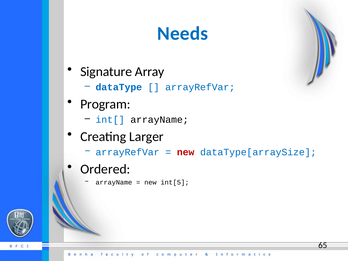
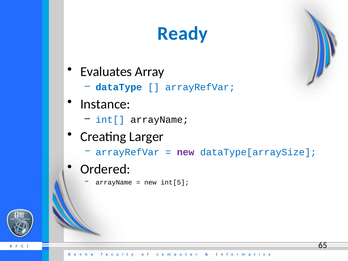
Needs: Needs -> Ready
Signature: Signature -> Evaluates
Program: Program -> Instance
new at (186, 152) colour: red -> purple
